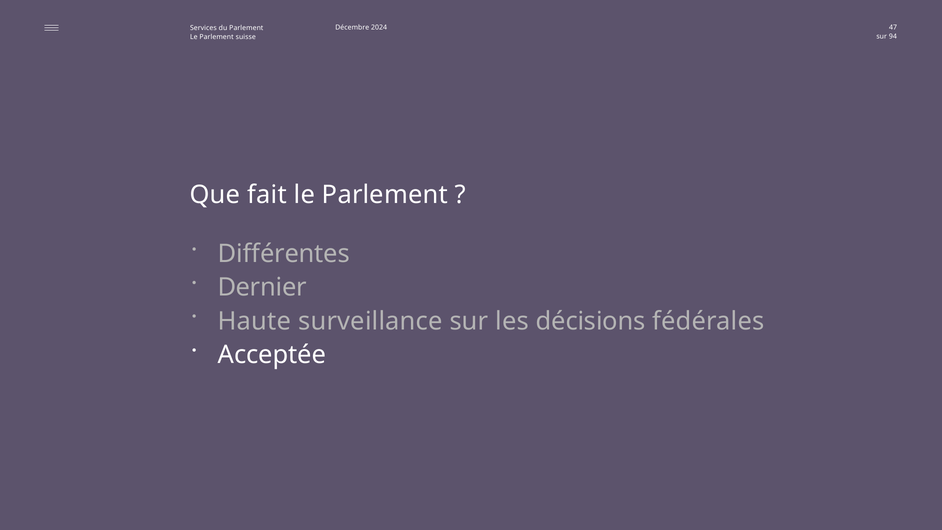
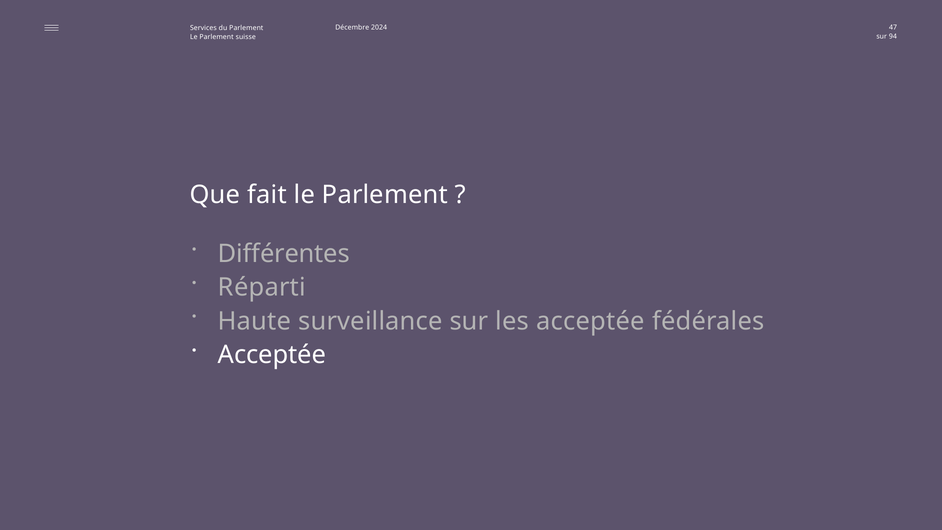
Dernier: Dernier -> Réparti
les décisions: décisions -> acceptée
